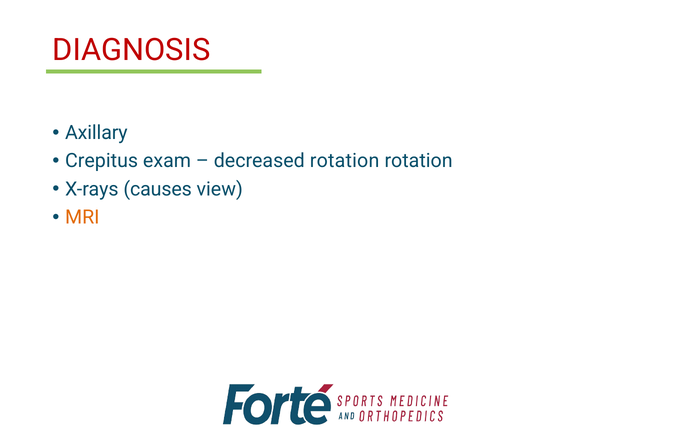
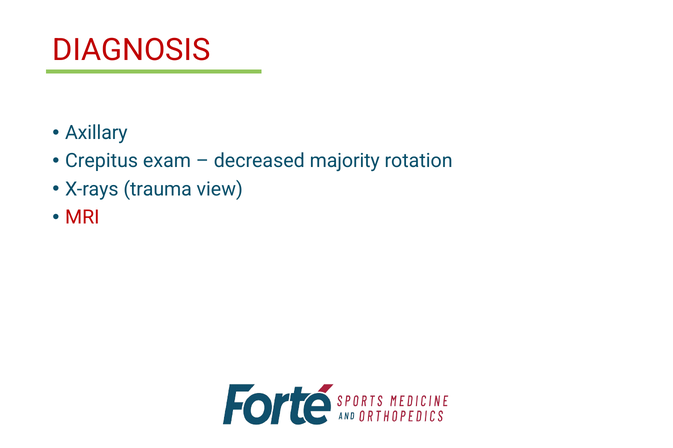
decreased rotation: rotation -> majority
causes: causes -> trauma
MRI colour: orange -> red
